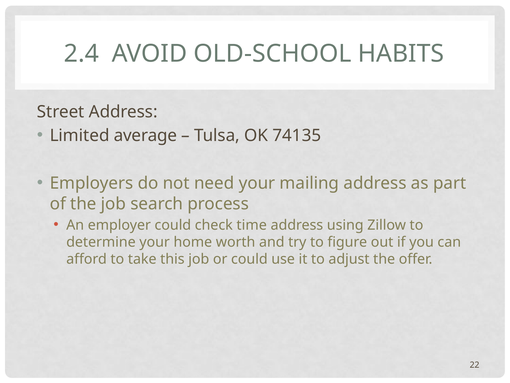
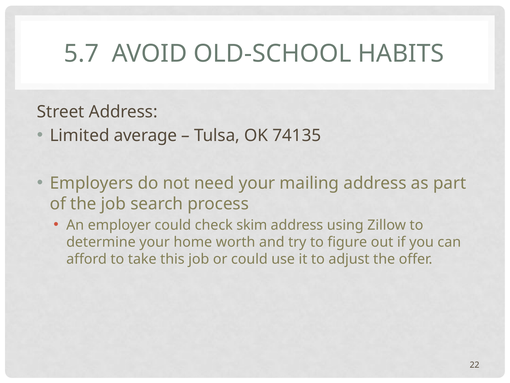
2.4: 2.4 -> 5.7
time: time -> skim
